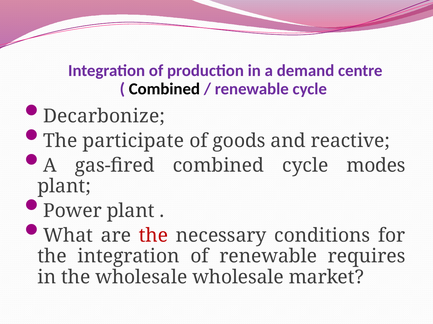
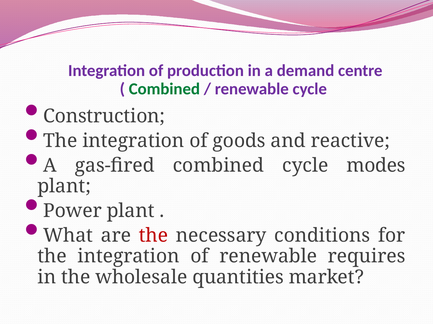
Combined at (164, 89) colour: black -> green
Decarbonize: Decarbonize -> Construction
participate at (133, 141): participate -> integration
wholesale wholesale: wholesale -> quantities
